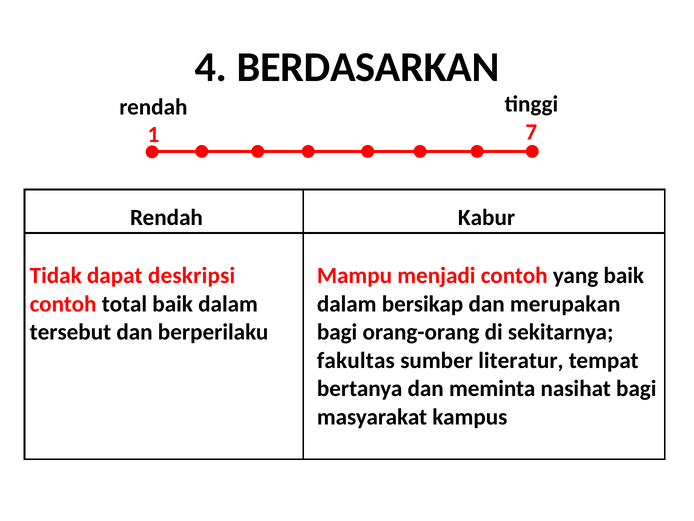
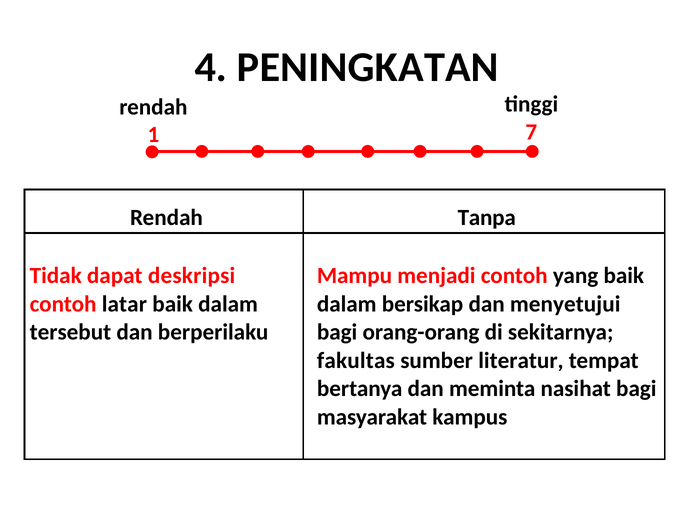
BERDASARKAN: BERDASARKAN -> PENINGKATAN
Kabur: Kabur -> Tanpa
total: total -> latar
merupakan: merupakan -> menyetujui
